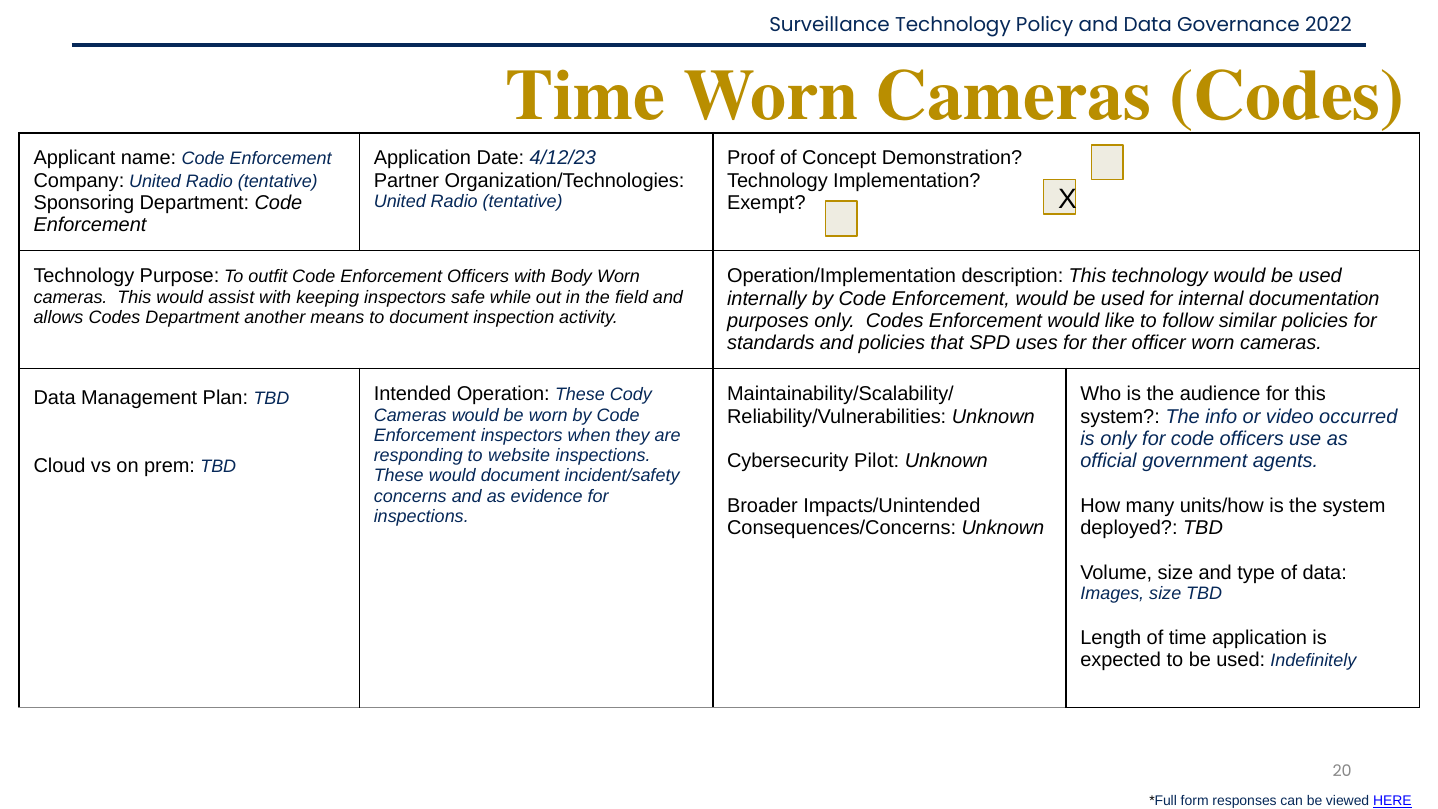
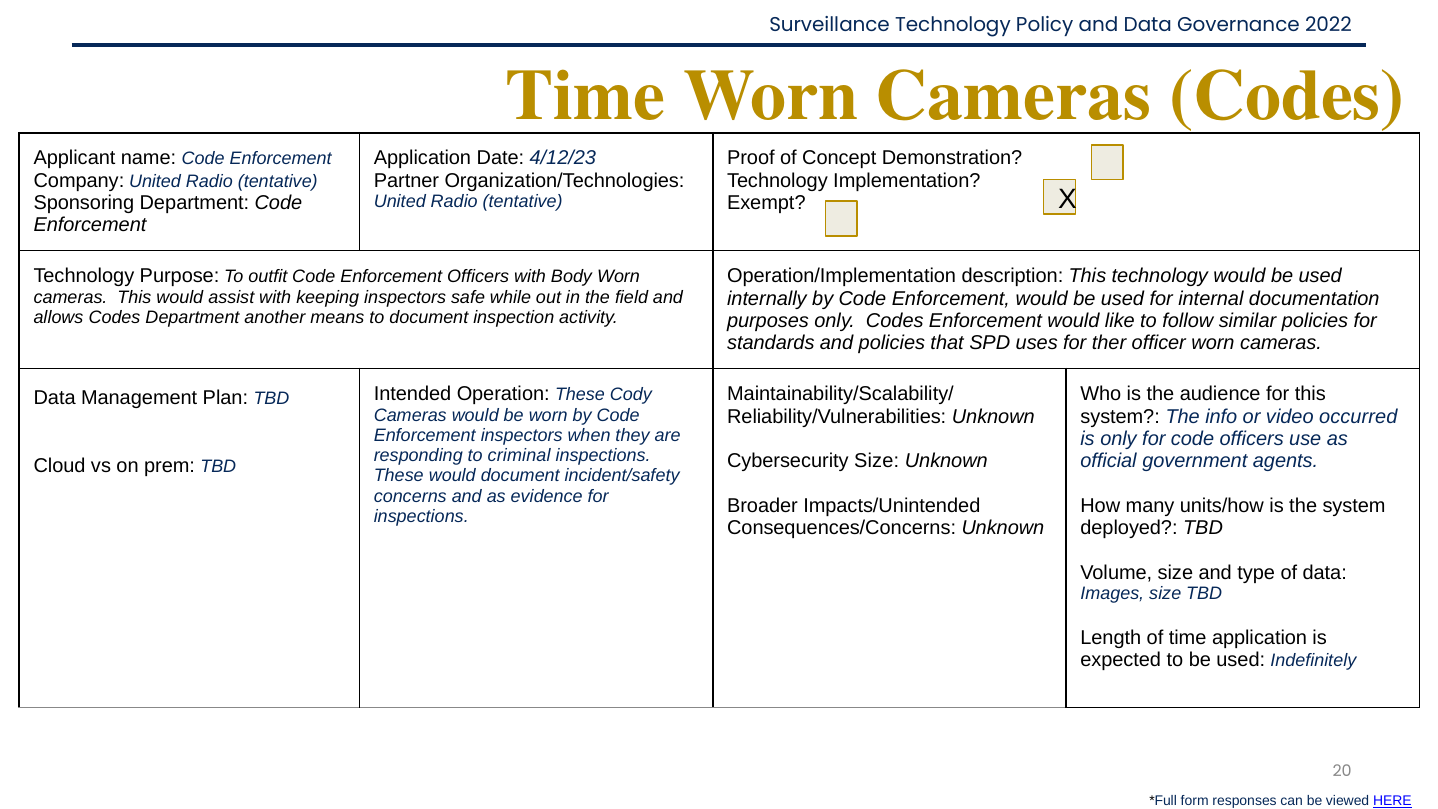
website: website -> criminal
Cybersecurity Pilot: Pilot -> Size
